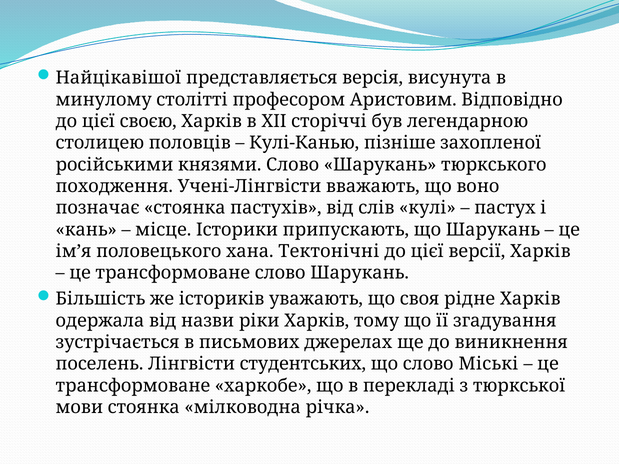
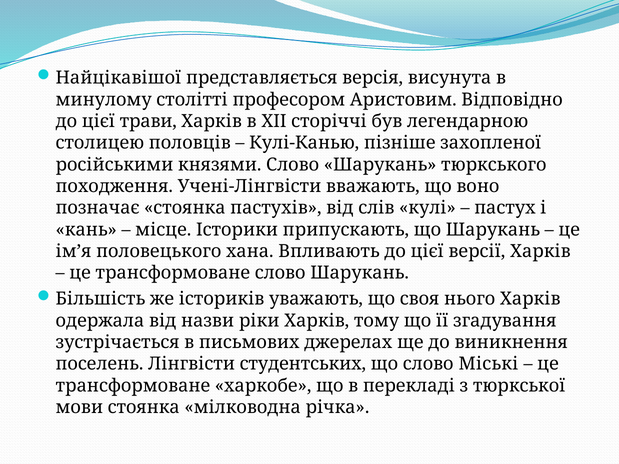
своєю: своєю -> трави
Тектонічні: Тектонічні -> Впливають
рідне: рідне -> нього
